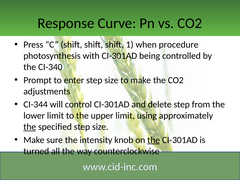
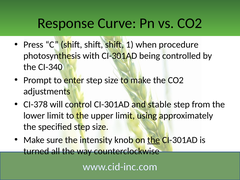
CI-344: CI-344 -> CI-378
delete: delete -> stable
the at (30, 127) underline: present -> none
